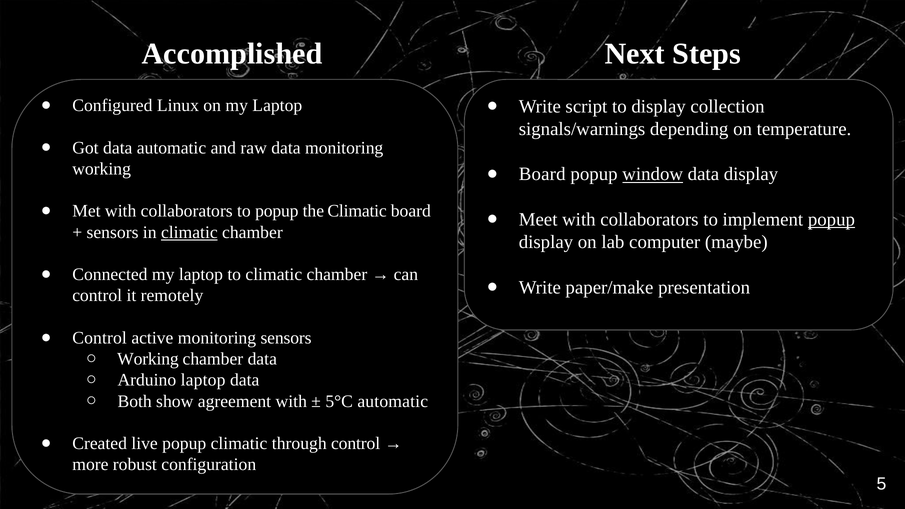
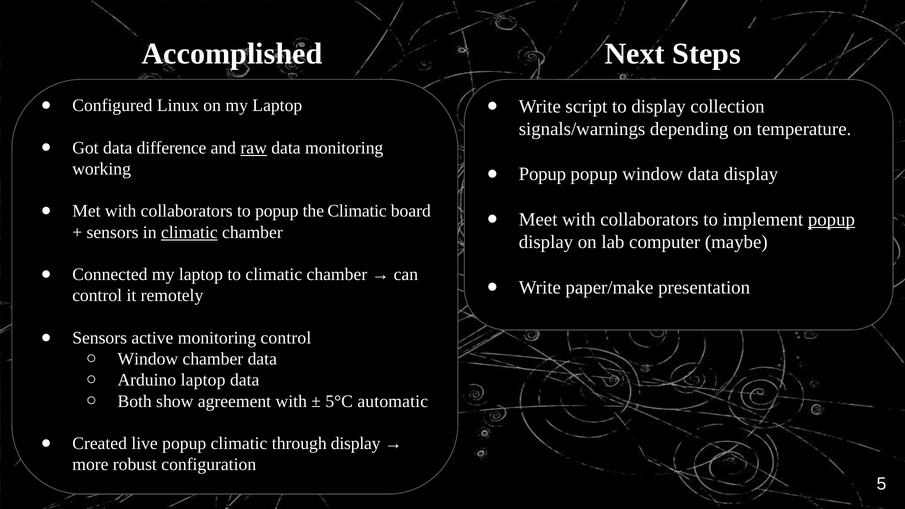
data automatic: automatic -> difference
raw underline: none -> present
Board at (542, 174): Board -> Popup
window at (653, 174) underline: present -> none
Control at (100, 338): Control -> Sensors
monitoring sensors: sensors -> control
Working at (148, 359): Working -> Window
through control: control -> display
